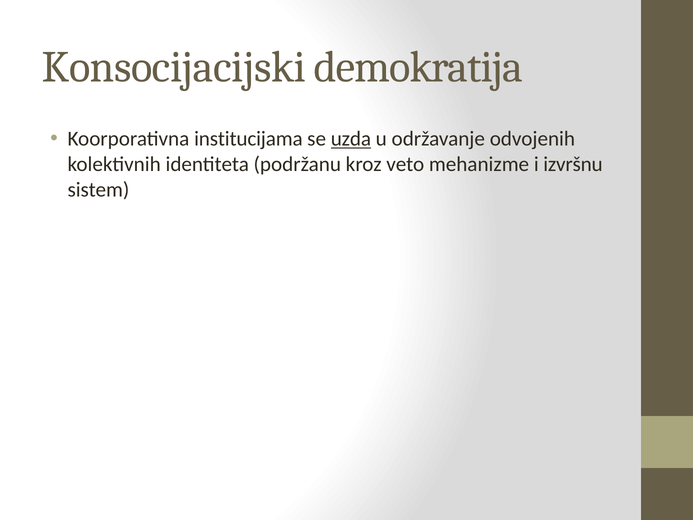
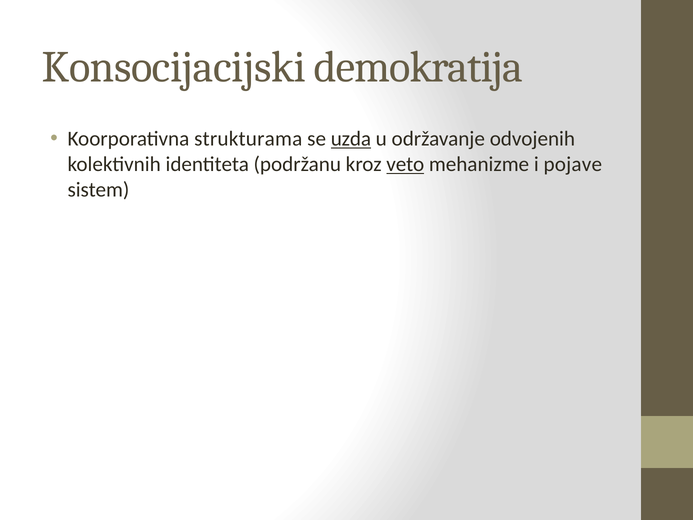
institucijama: institucijama -> strukturama
veto underline: none -> present
izvršnu: izvršnu -> pojave
